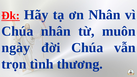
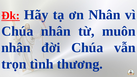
ngày at (16, 48): ngày -> nhân
